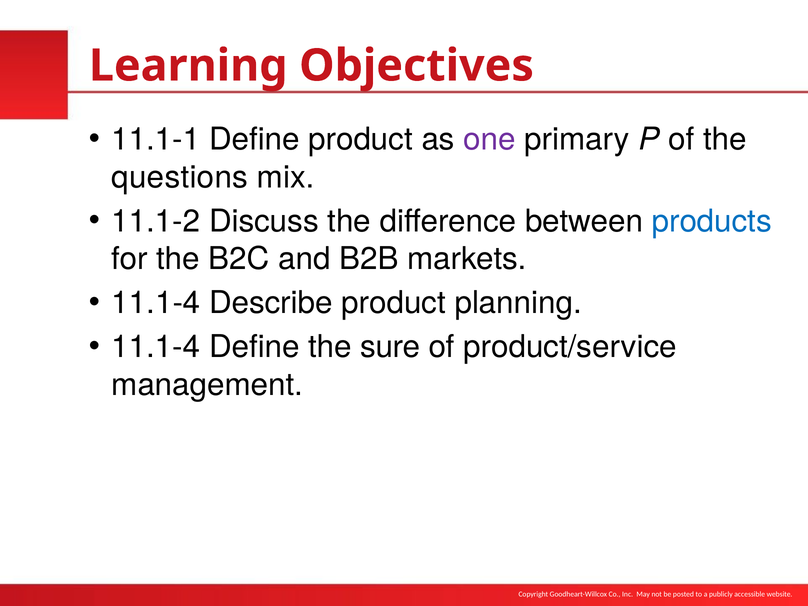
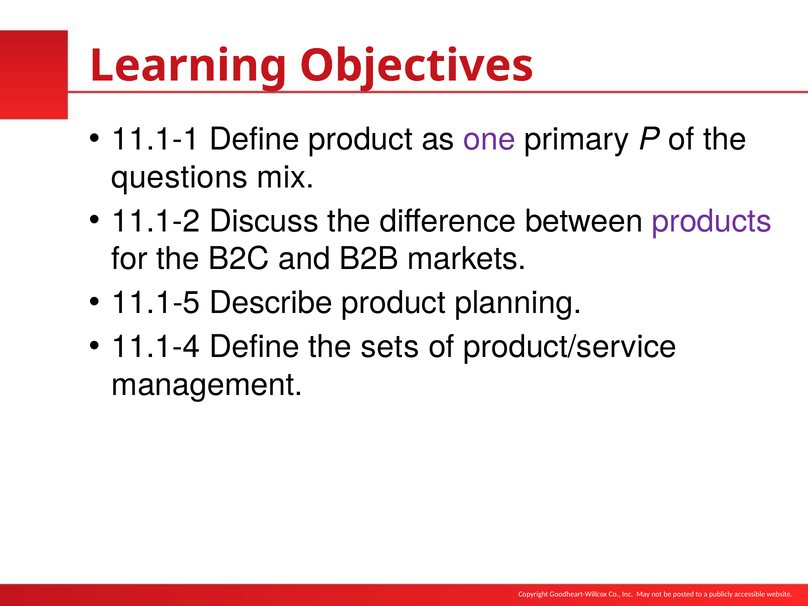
products colour: blue -> purple
11.1-4 at (156, 303): 11.1-4 -> 11.1-5
sure: sure -> sets
